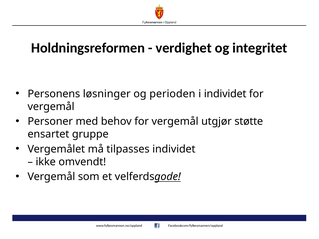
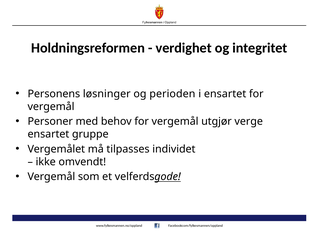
i individet: individet -> ensartet
støtte: støtte -> verge
